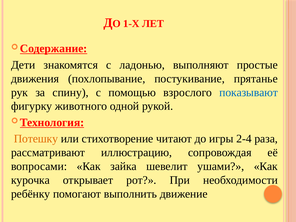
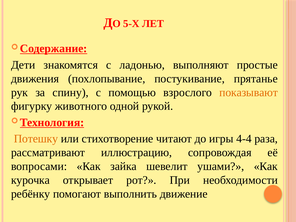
1-Х: 1-Х -> 5-Х
показывают colour: blue -> orange
2-4: 2-4 -> 4-4
